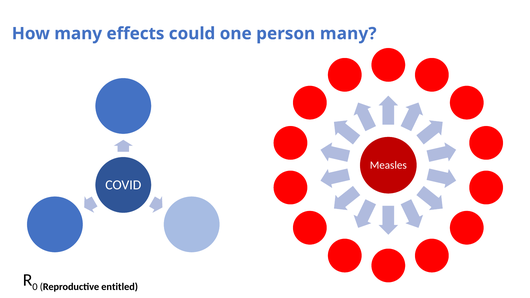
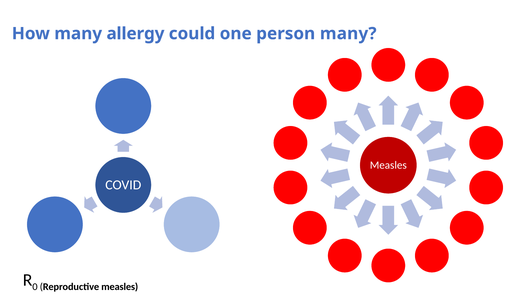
effects: effects -> allergy
Reproductive entitled: entitled -> measles
